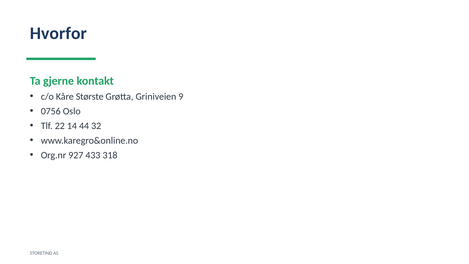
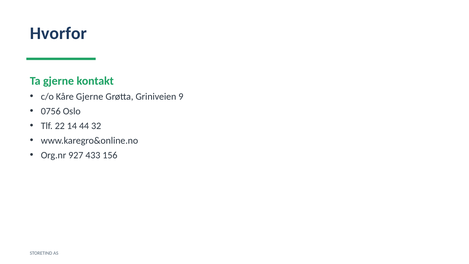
Kåre Største: Største -> Gjerne
318: 318 -> 156
